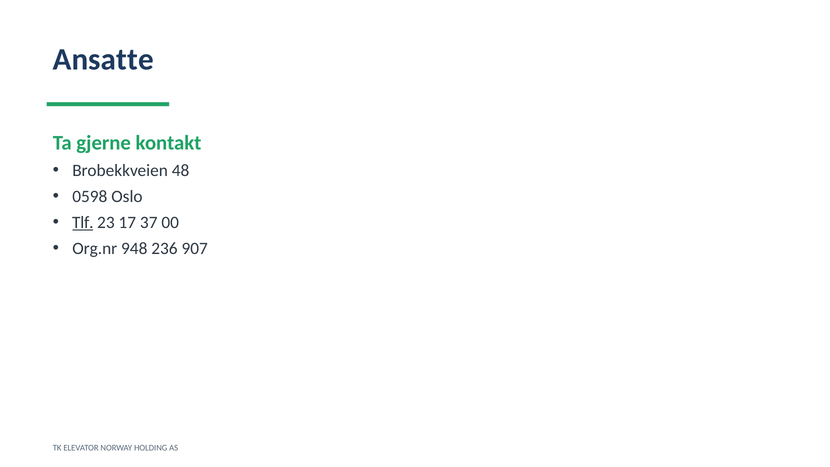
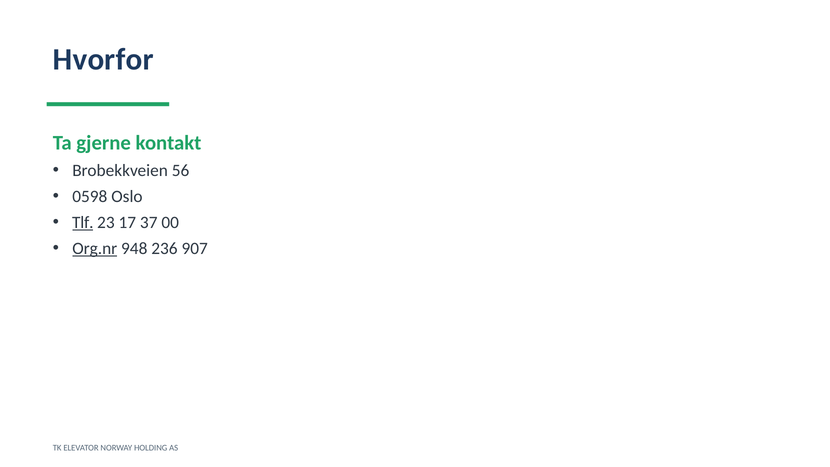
Ansatte: Ansatte -> Hvorfor
48: 48 -> 56
Org.nr underline: none -> present
